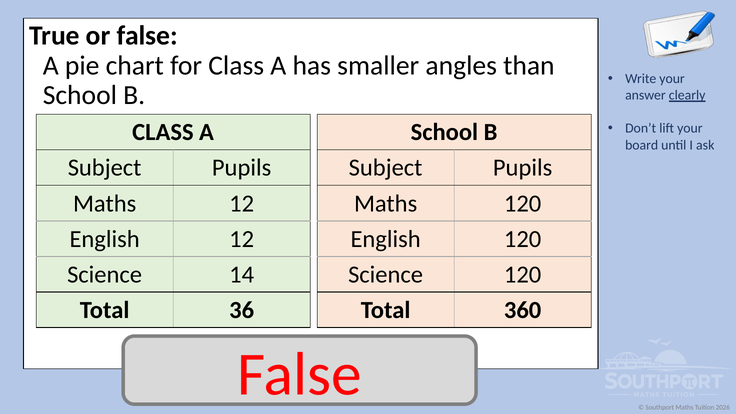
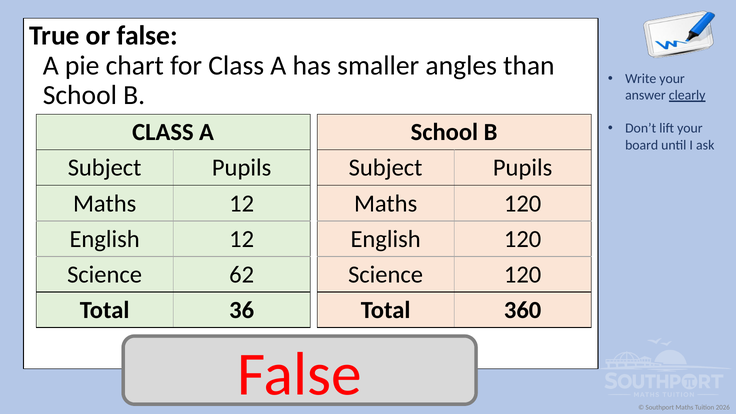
14: 14 -> 62
